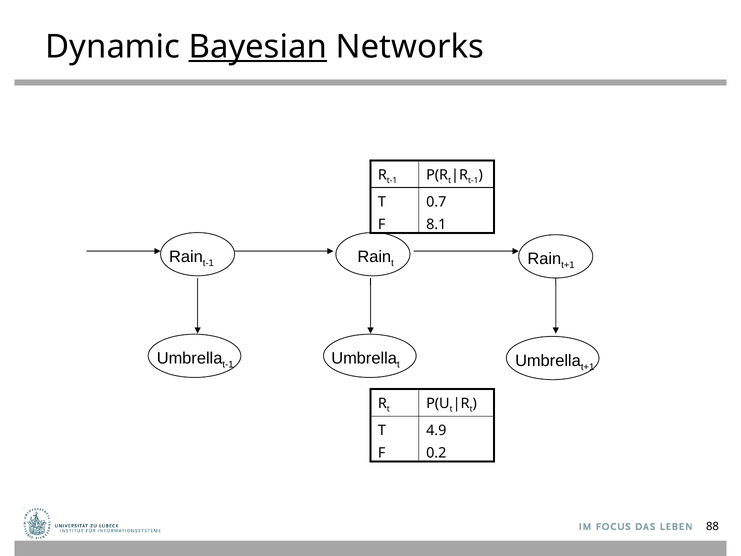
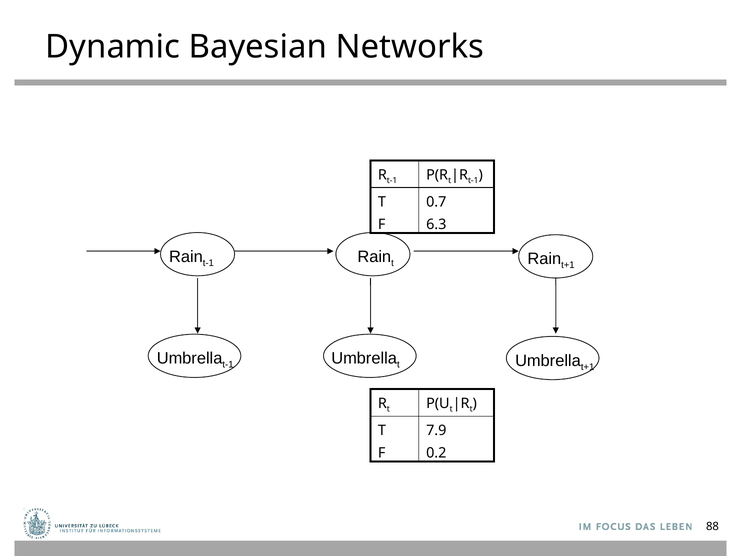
Bayesian underline: present -> none
8.1: 8.1 -> 6.3
4.9: 4.9 -> 7.9
